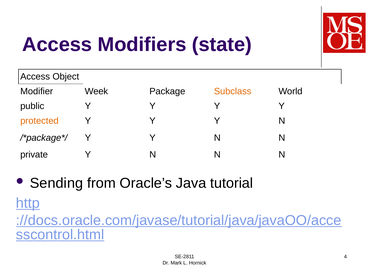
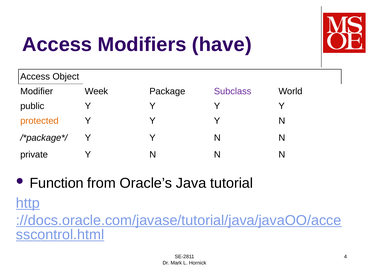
state: state -> have
Subclass colour: orange -> purple
Sending: Sending -> Function
